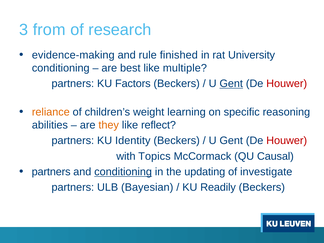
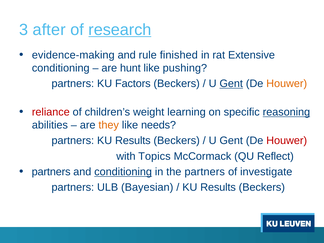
from: from -> after
research underline: none -> present
University: University -> Extensive
best: best -> hunt
multiple: multiple -> pushing
Houwer at (287, 84) colour: red -> orange
reliance colour: orange -> red
reasoning underline: none -> present
reflect: reflect -> needs
partners KU Identity: Identity -> Results
Causal: Causal -> Reflect
the updating: updating -> partners
Readily at (218, 187): Readily -> Results
